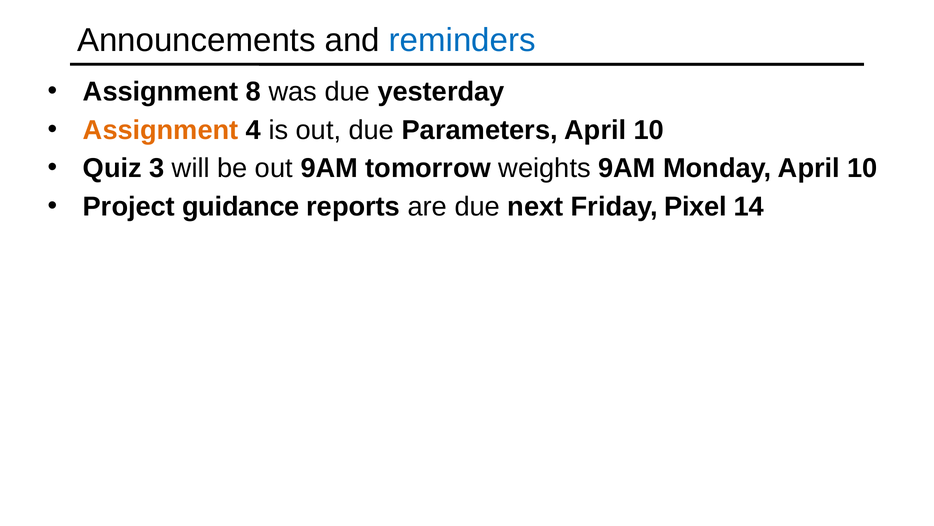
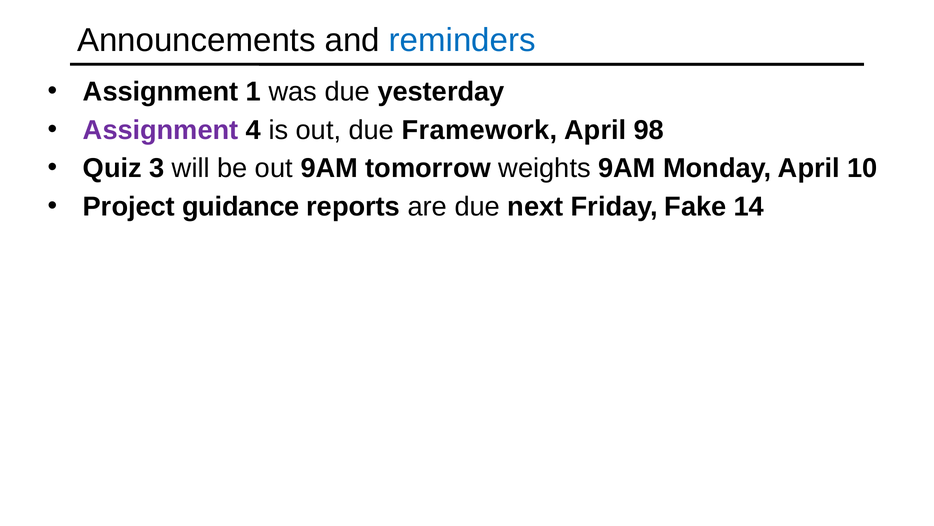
8: 8 -> 1
Assignment at (161, 130) colour: orange -> purple
Parameters: Parameters -> Framework
10 at (649, 130): 10 -> 98
Pixel: Pixel -> Fake
